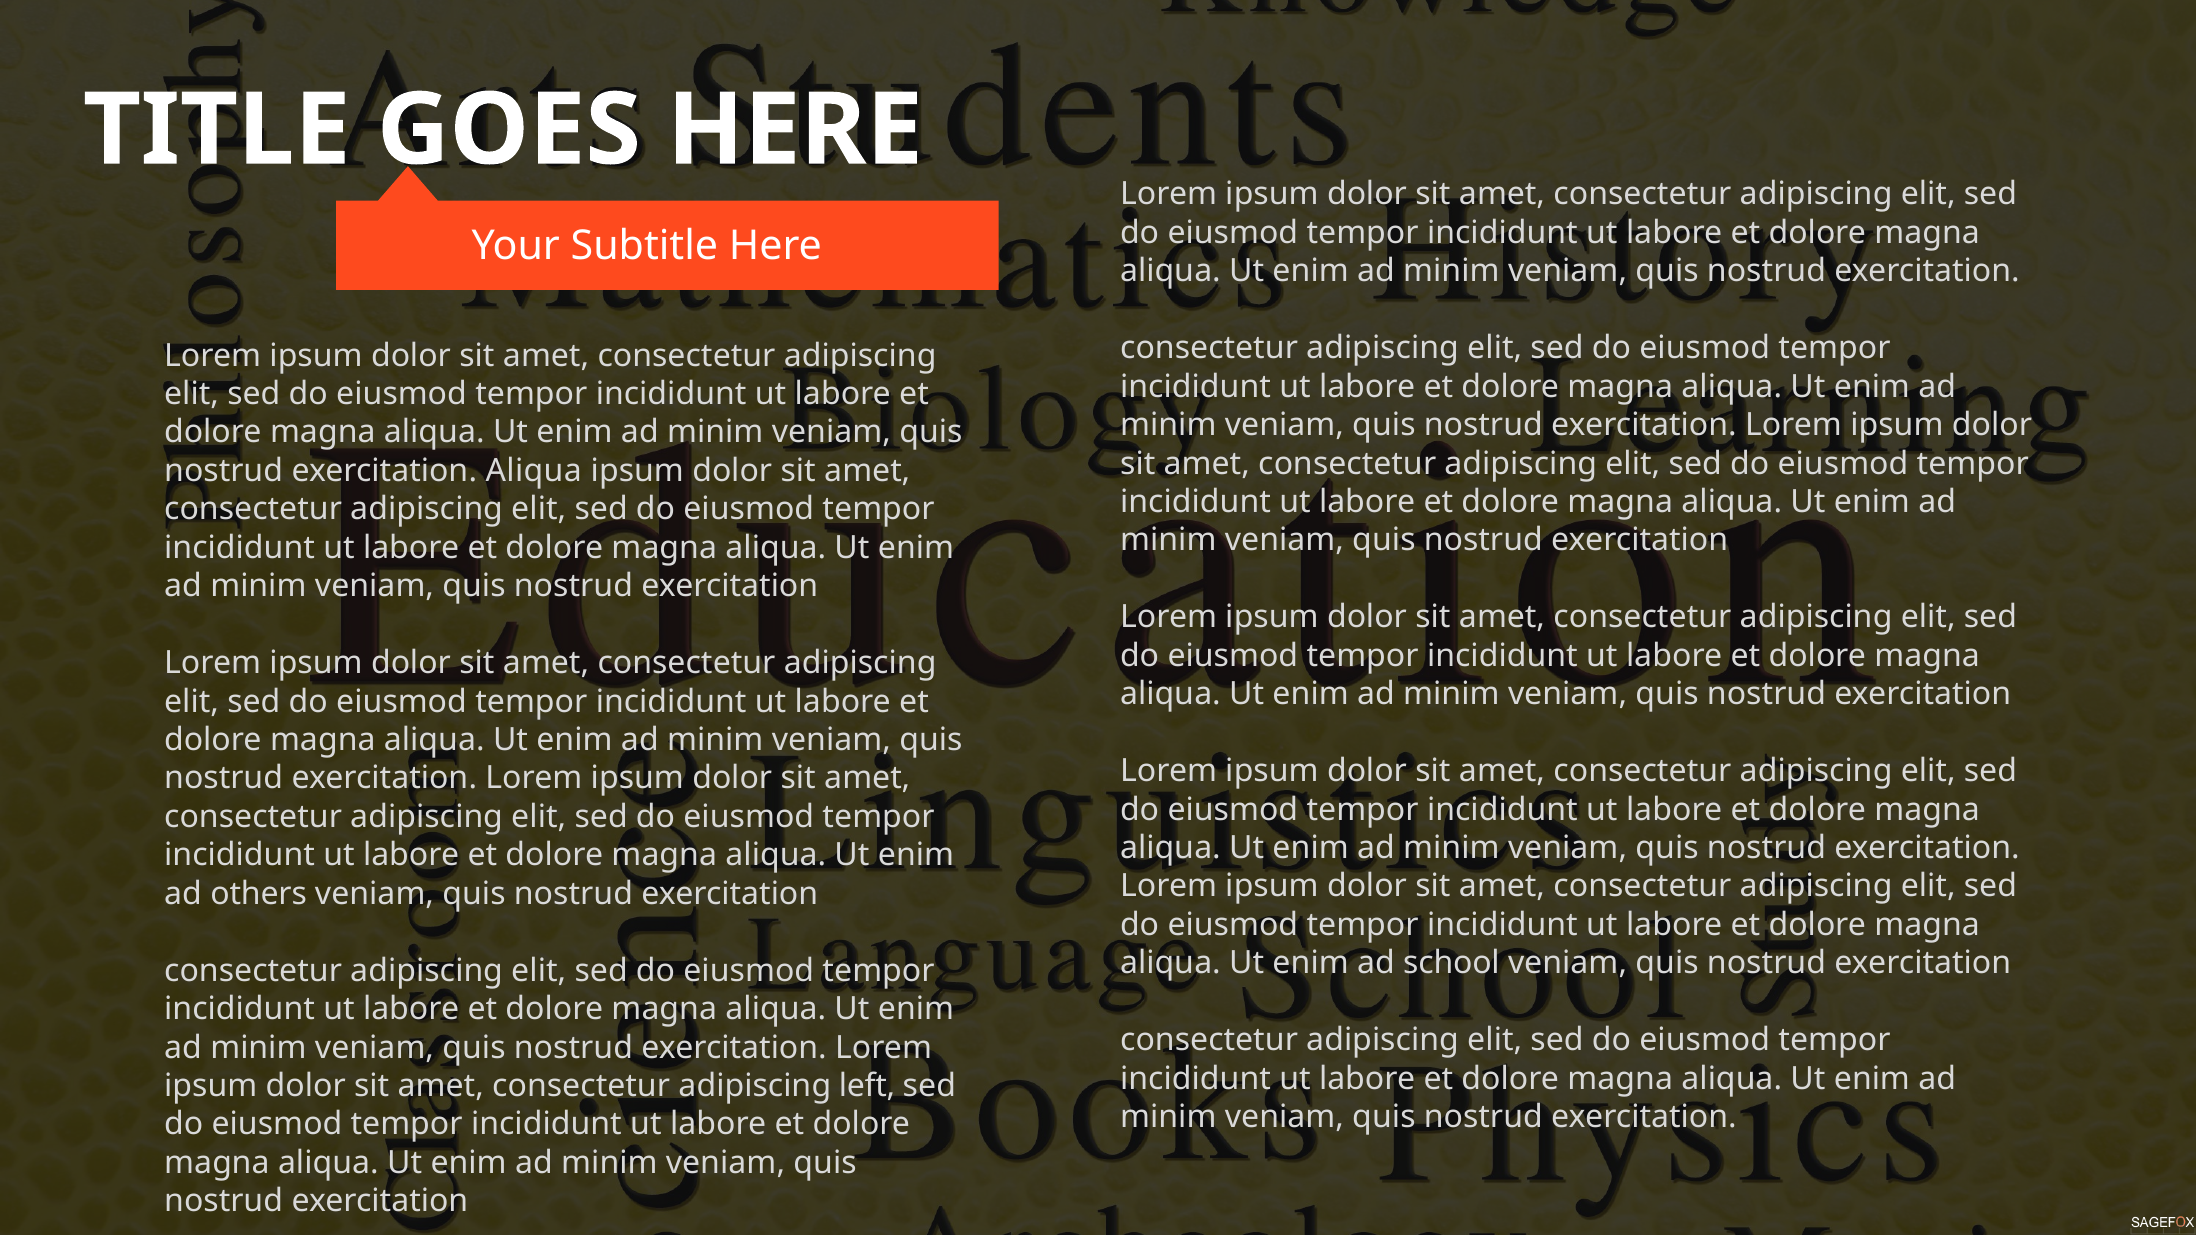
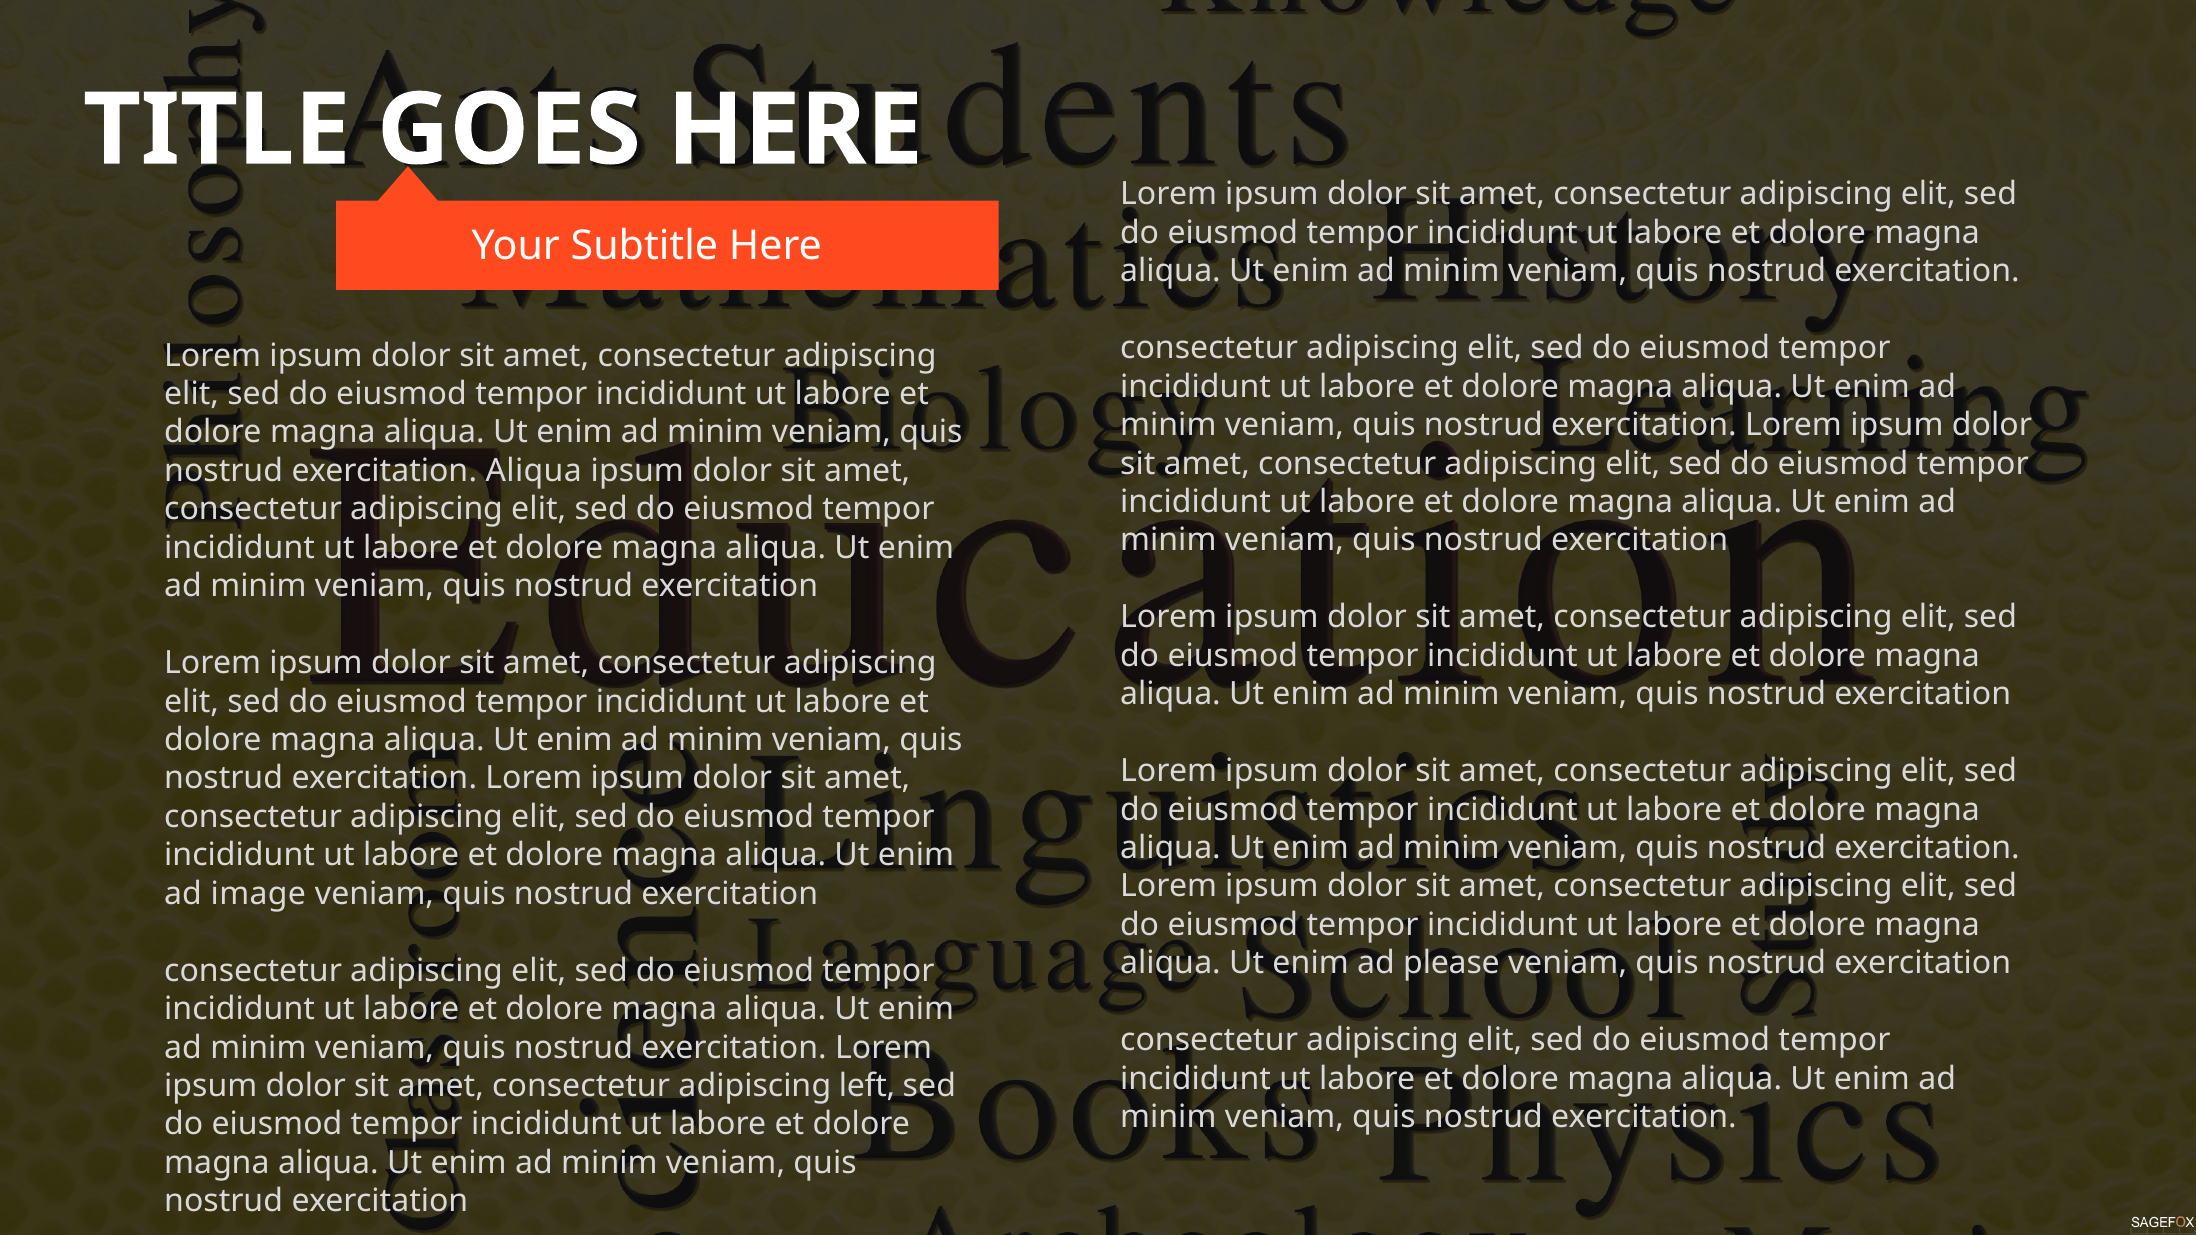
others: others -> image
school: school -> please
